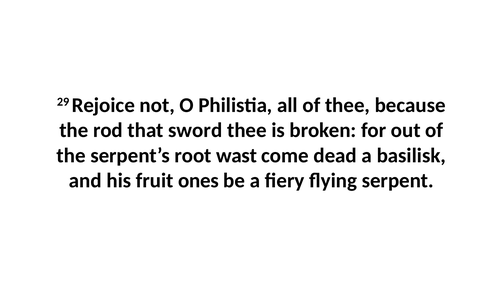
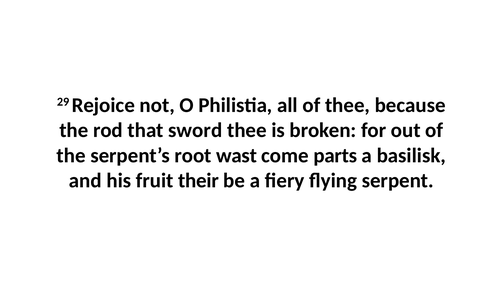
dead: dead -> parts
ones: ones -> their
